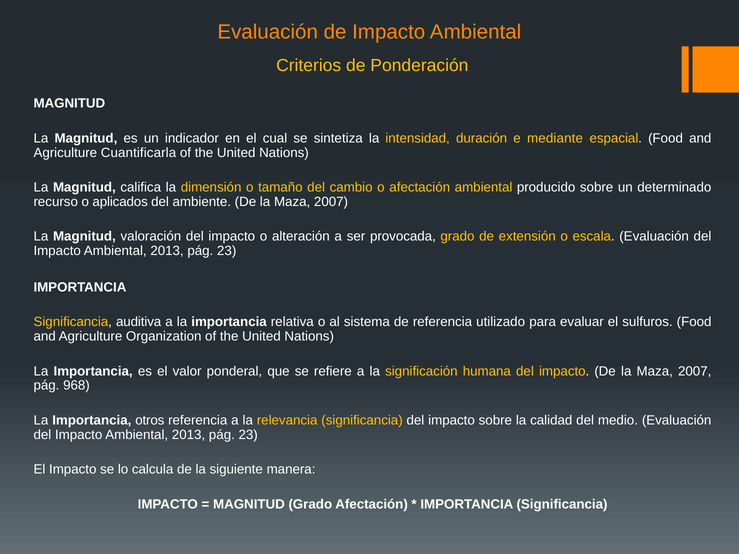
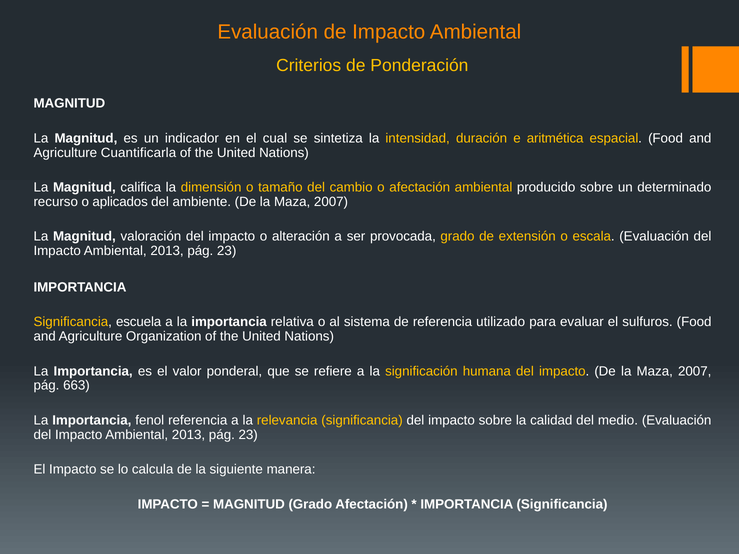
mediante: mediante -> aritmética
auditiva: auditiva -> escuela
968: 968 -> 663
otros: otros -> fenol
